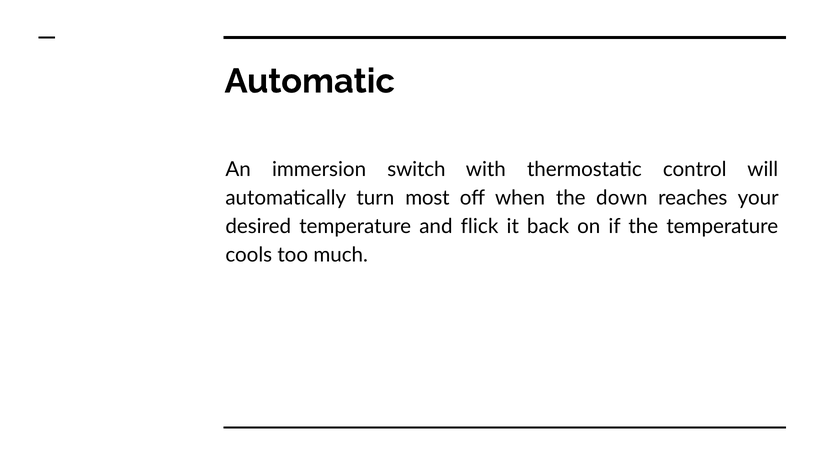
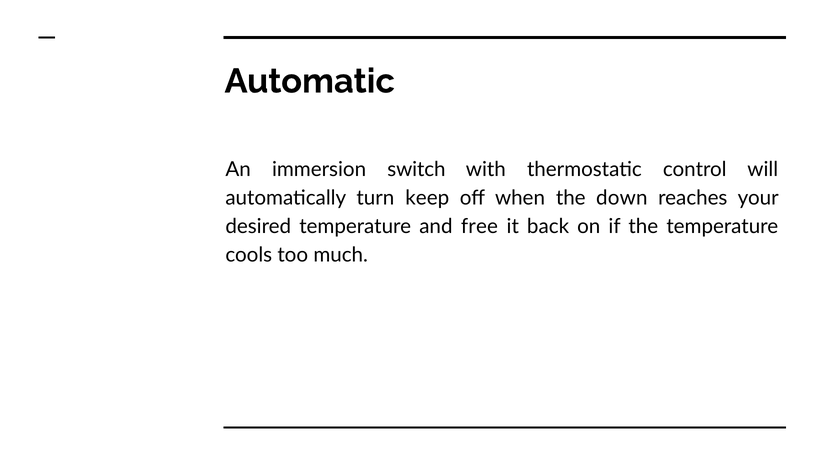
most: most -> keep
flick: flick -> free
